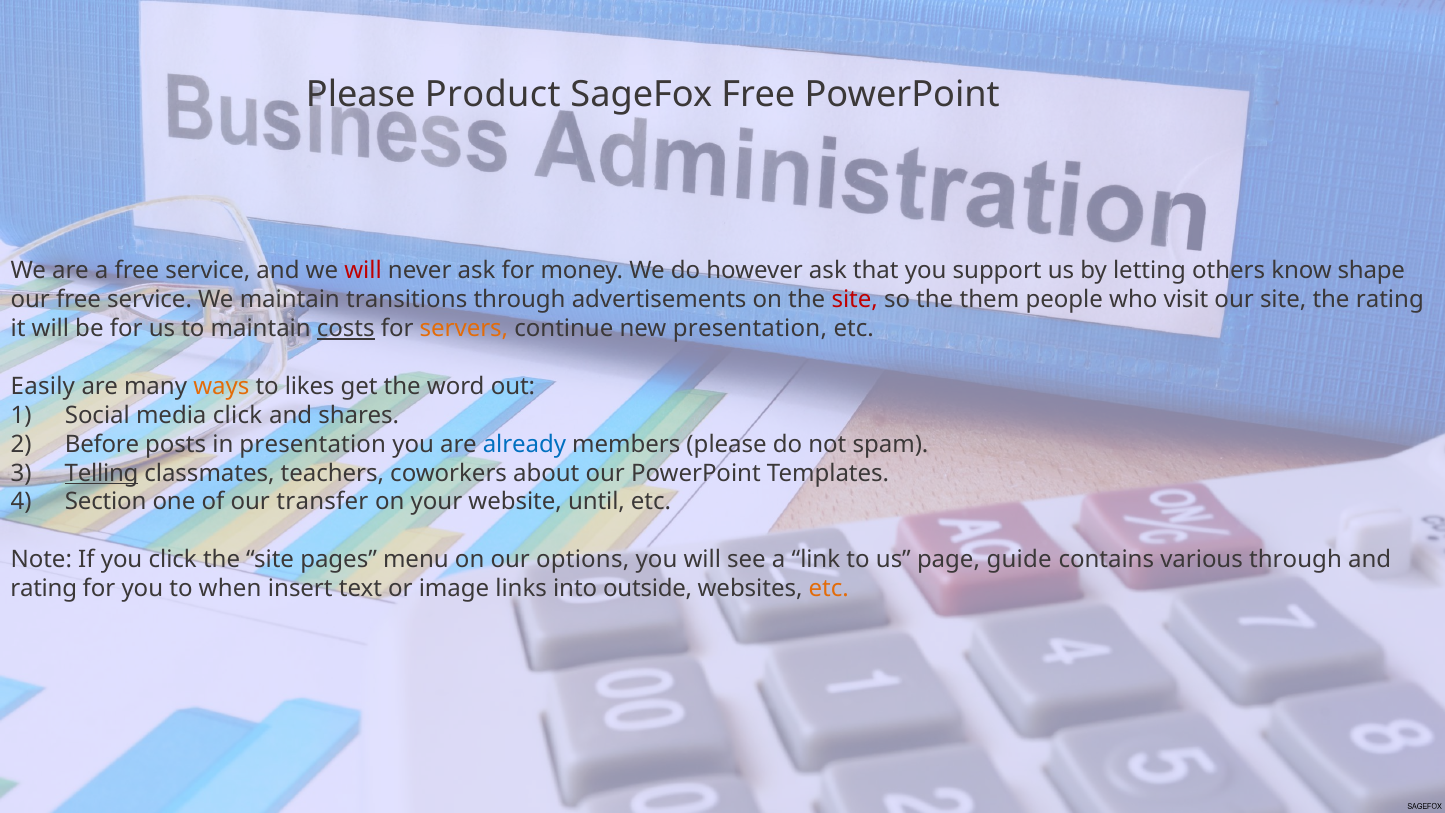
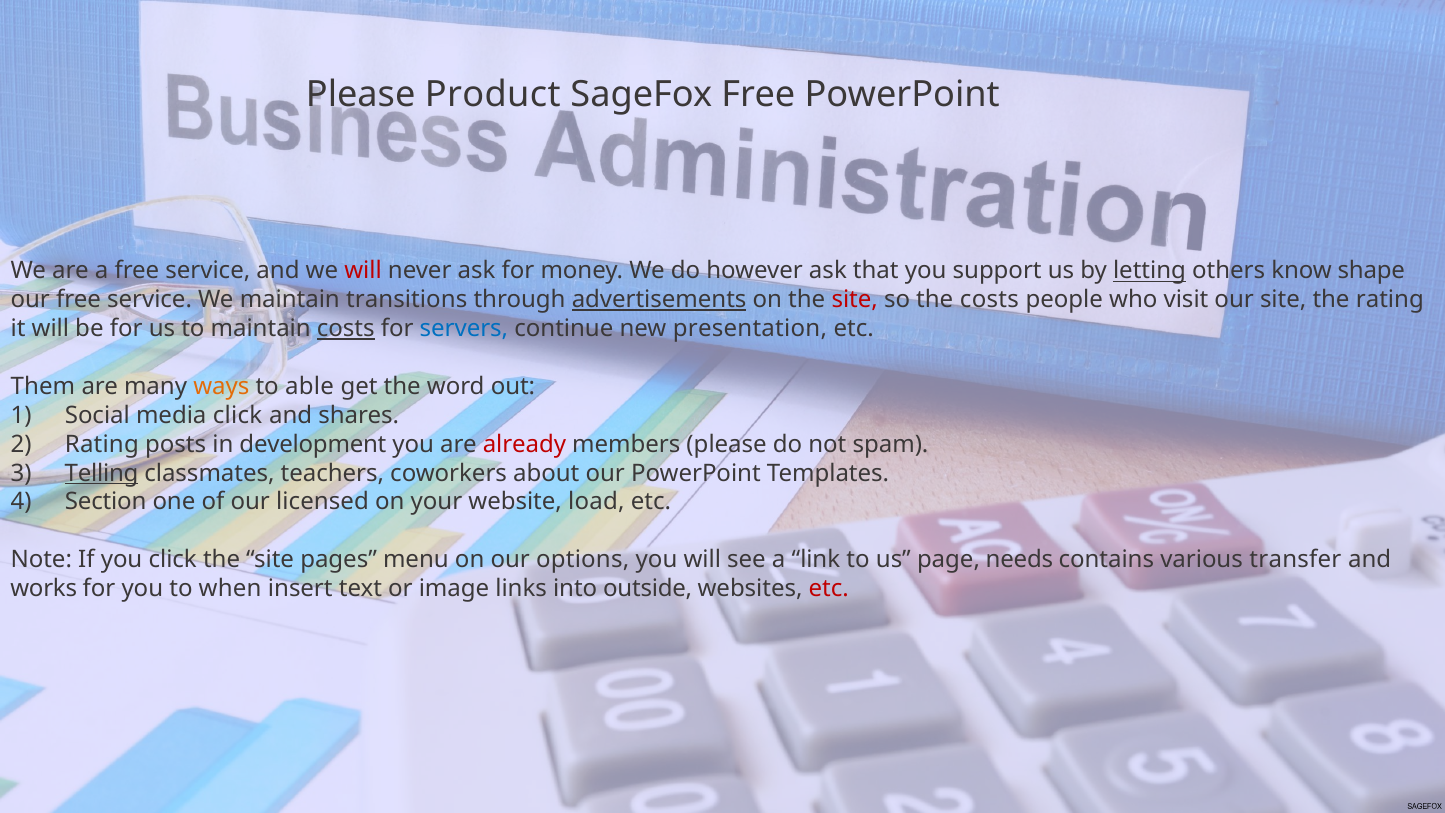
letting underline: none -> present
advertisements underline: none -> present
the them: them -> costs
servers colour: orange -> blue
Easily: Easily -> Them
likes: likes -> able
Before at (102, 444): Before -> Rating
in presentation: presentation -> development
already colour: blue -> red
transfer: transfer -> licensed
until: until -> load
guide: guide -> needs
various through: through -> transfer
rating at (44, 589): rating -> works
etc at (829, 589) colour: orange -> red
